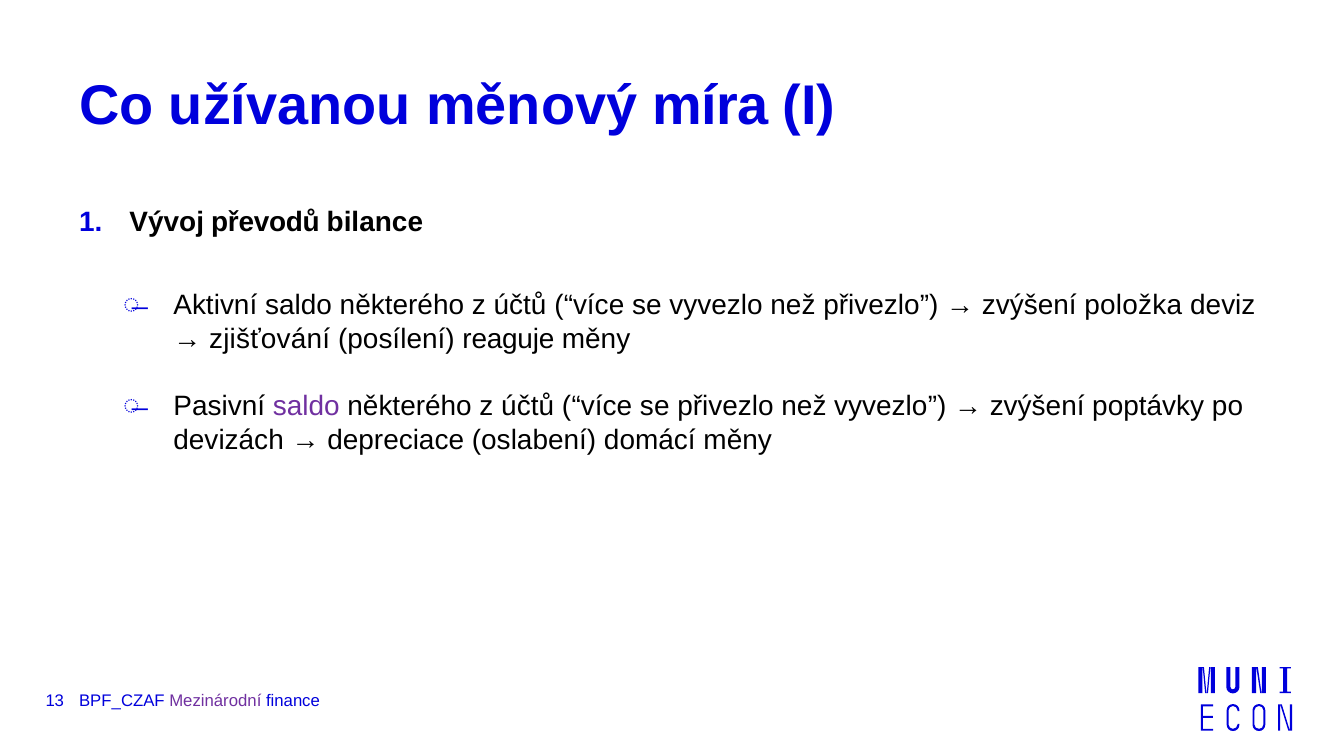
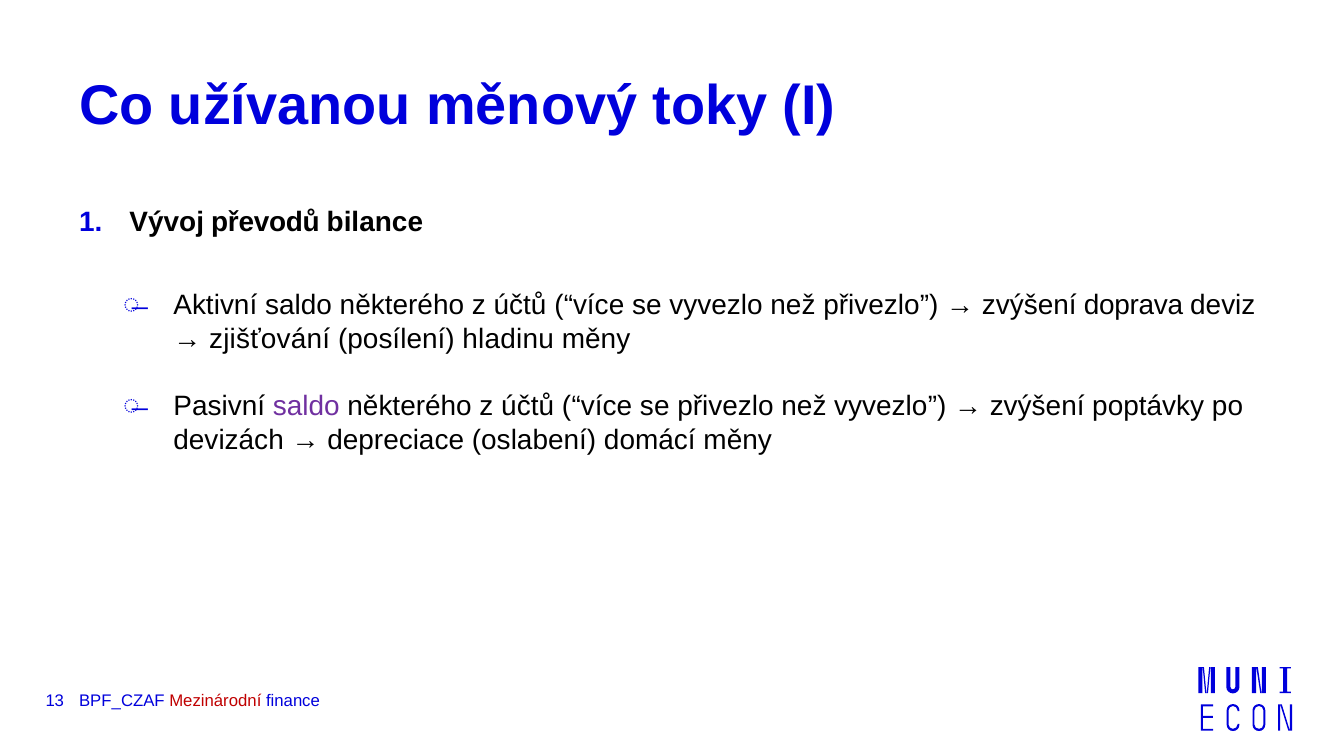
míra: míra -> toky
položka: položka -> doprava
reaguje: reaguje -> hladinu
Mezinárodní colour: purple -> red
